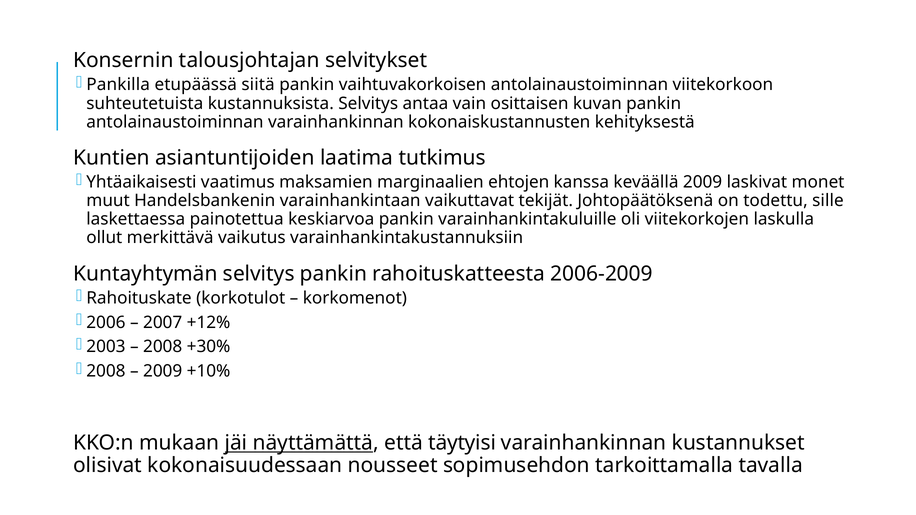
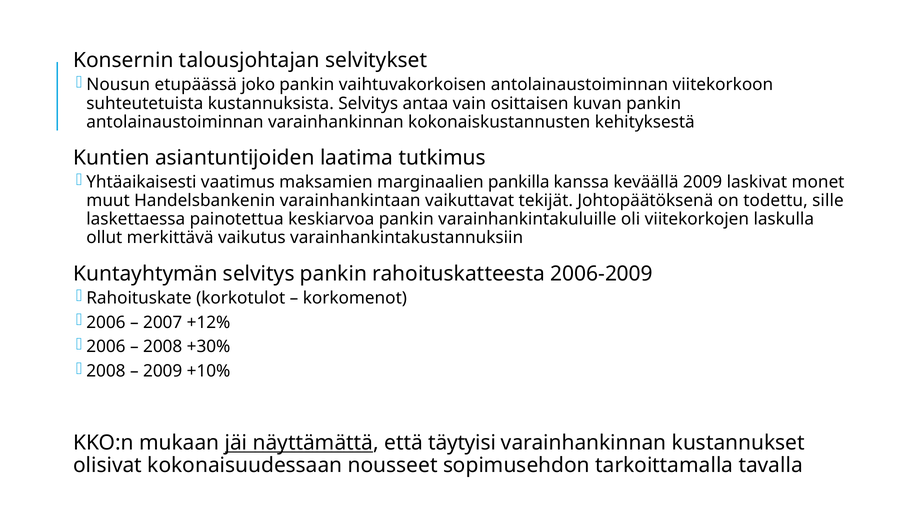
Pankilla: Pankilla -> Nousun
siitä: siitä -> joko
ehtojen: ehtojen -> pankilla
2003 at (106, 347): 2003 -> 2006
